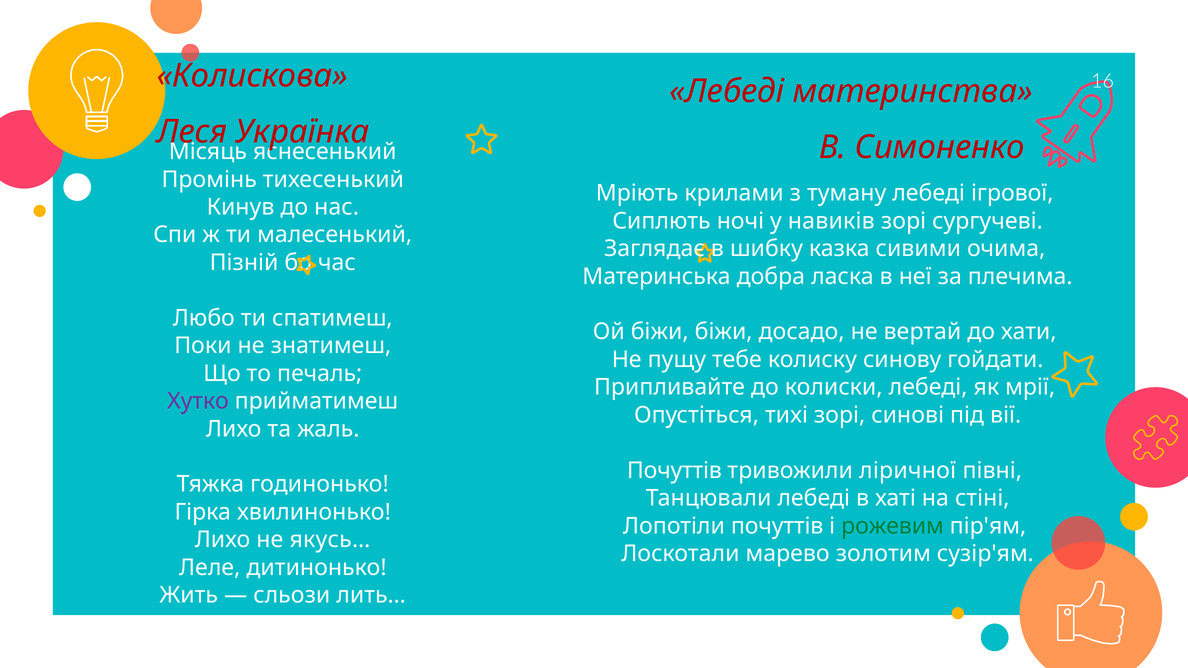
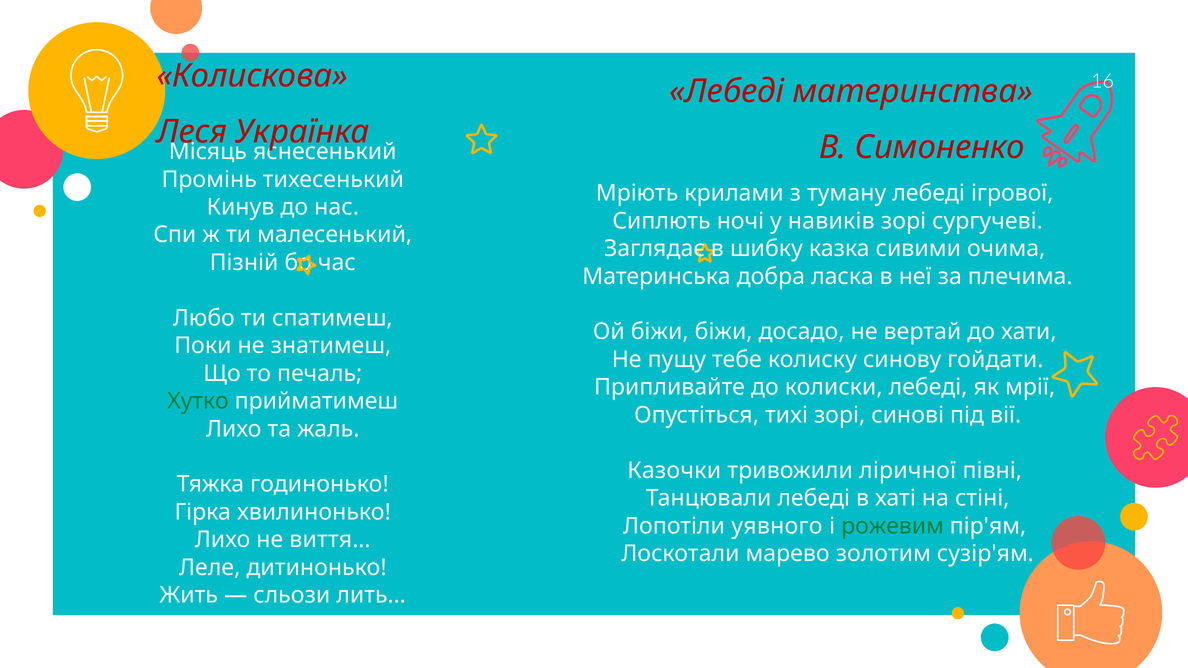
Хутко colour: purple -> green
Почуттів at (674, 471): Почуттів -> Казочки
Лопотіли почуттів: почуттів -> уявного
якусь…: якусь… -> виття…
